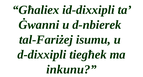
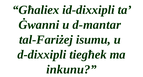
d-nbierek: d-nbierek -> d-mantar
